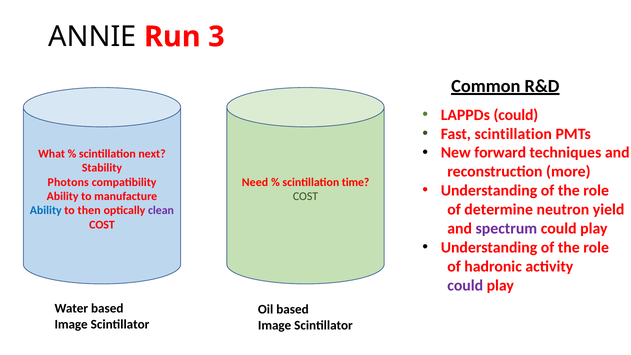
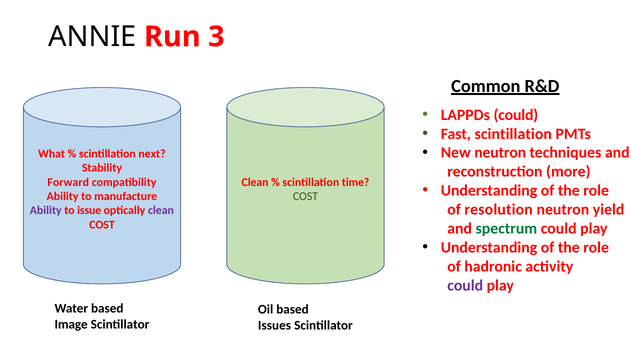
New forward: forward -> neutron
Photons: Photons -> Forward
Need at (255, 182): Need -> Clean
determine: determine -> resolution
Ability at (46, 211) colour: blue -> purple
then: then -> issue
spectrum colour: purple -> green
Image at (275, 325): Image -> Issues
